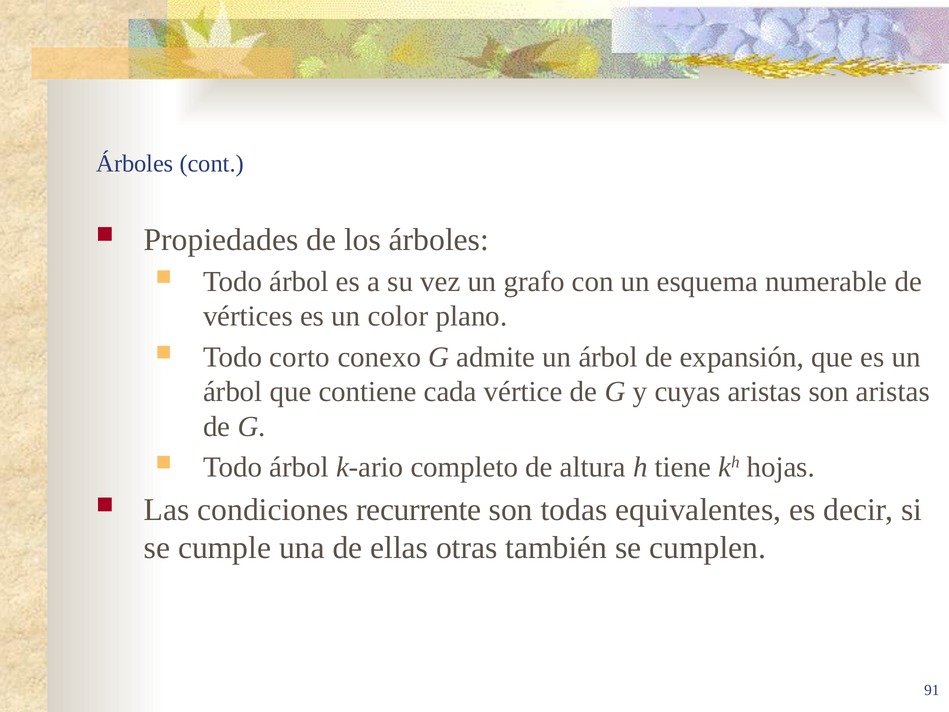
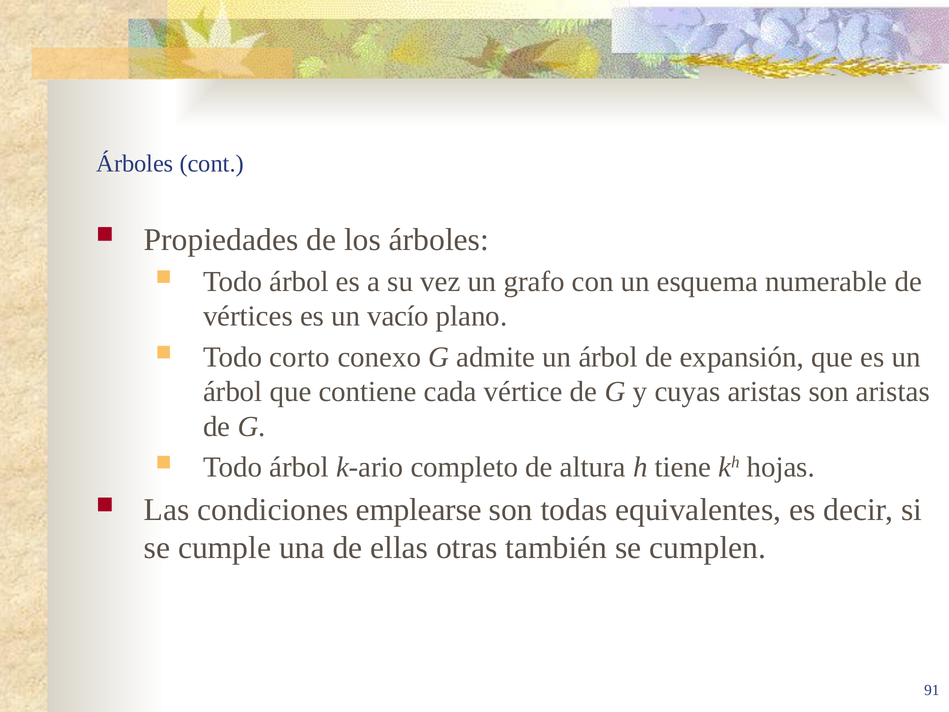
color: color -> vacío
recurrente: recurrente -> emplearse
